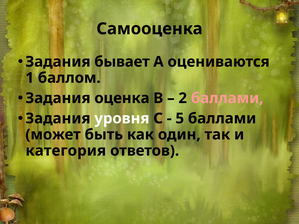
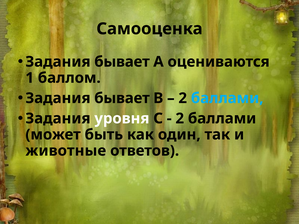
оценка at (122, 98): оценка -> бывает
баллами at (227, 98) colour: pink -> light blue
5 at (180, 119): 5 -> 2
категория: категория -> животные
